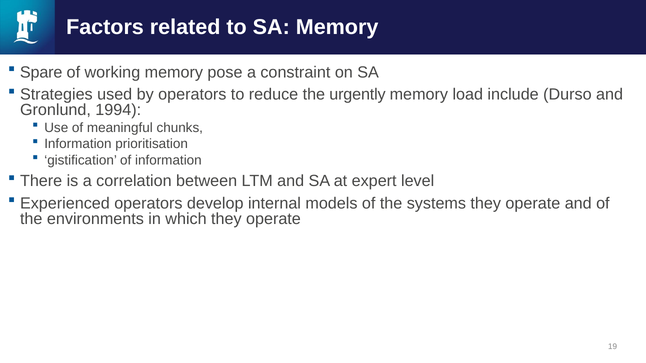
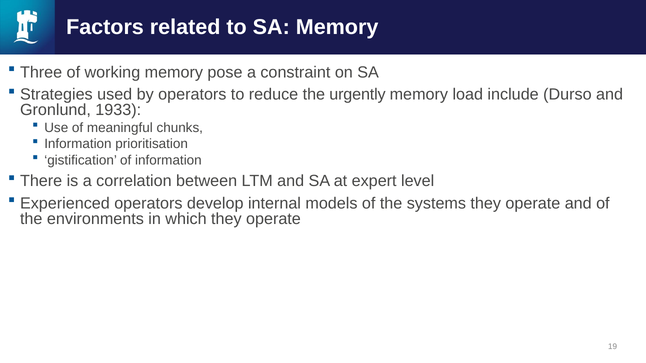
Spare: Spare -> Three
1994: 1994 -> 1933
